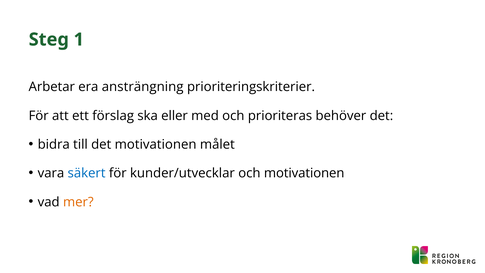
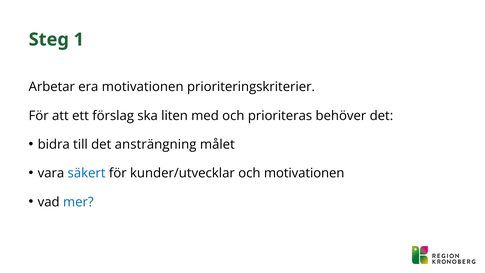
era ansträngning: ansträngning -> motivationen
eller: eller -> liten
det motivationen: motivationen -> ansträngning
mer colour: orange -> blue
